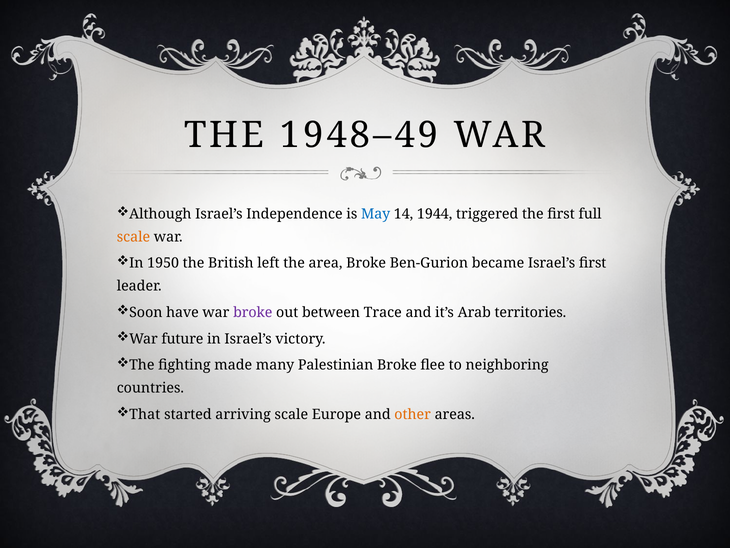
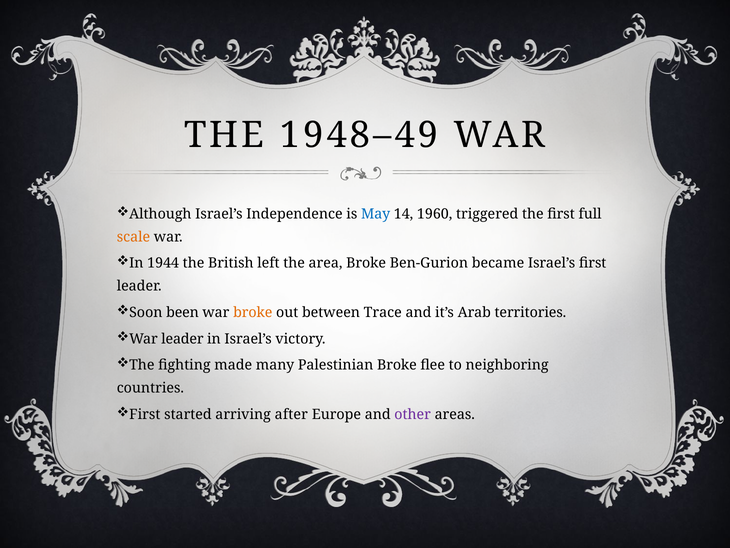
1944: 1944 -> 1960
1950: 1950 -> 1944
have: have -> been
broke at (253, 312) colour: purple -> orange
War future: future -> leader
That at (145, 414): That -> First
arriving scale: scale -> after
other colour: orange -> purple
